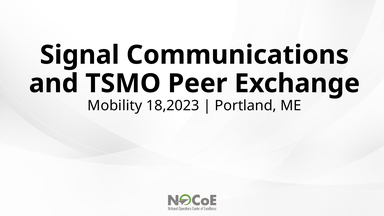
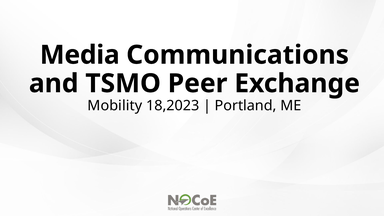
Signal: Signal -> Media
